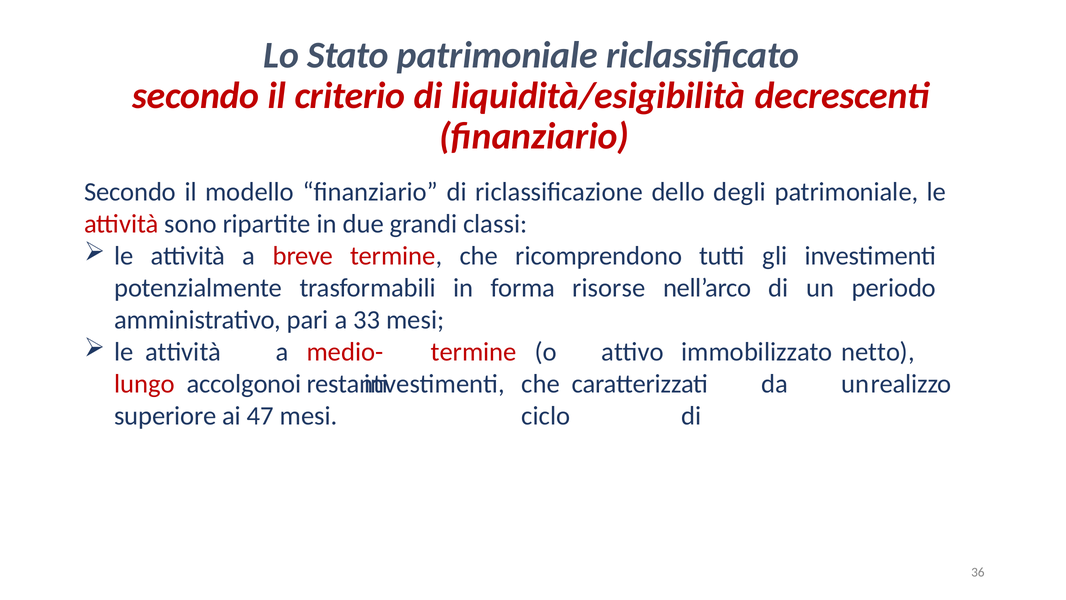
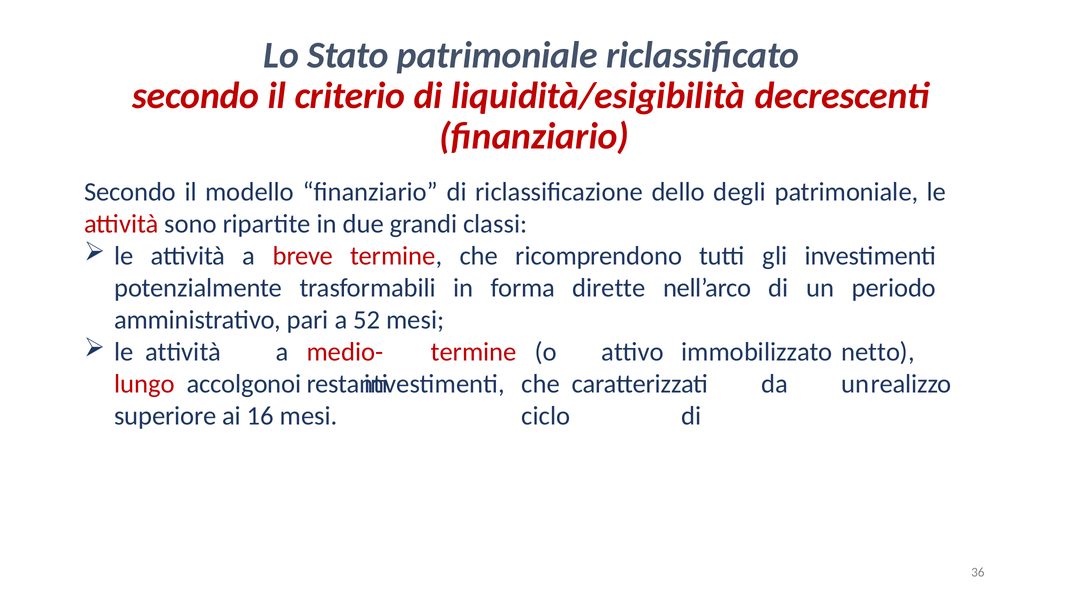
risorse: risorse -> dirette
33: 33 -> 52
47: 47 -> 16
